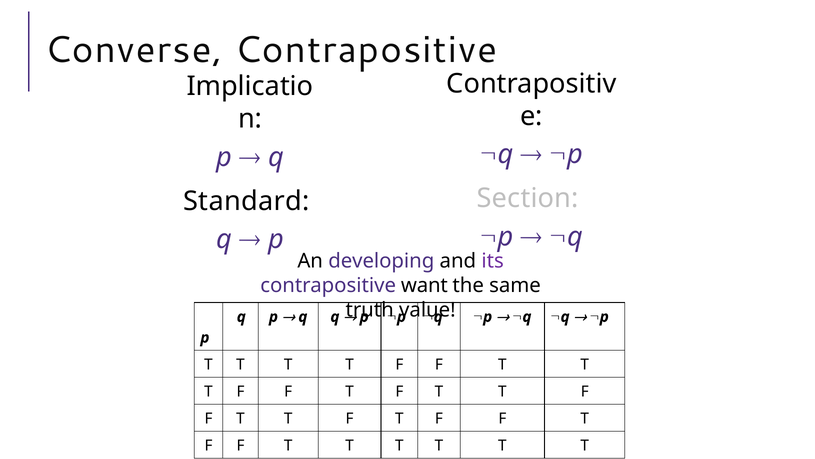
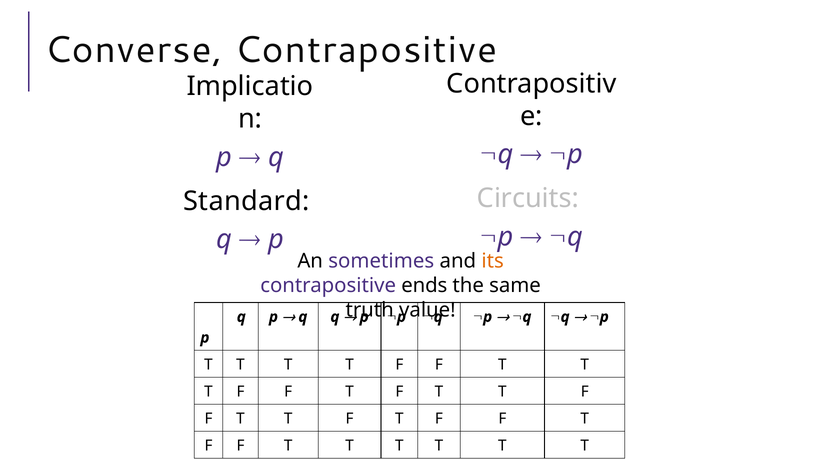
Section: Section -> Circuits
developing: developing -> sometimes
its colour: purple -> orange
want: want -> ends
